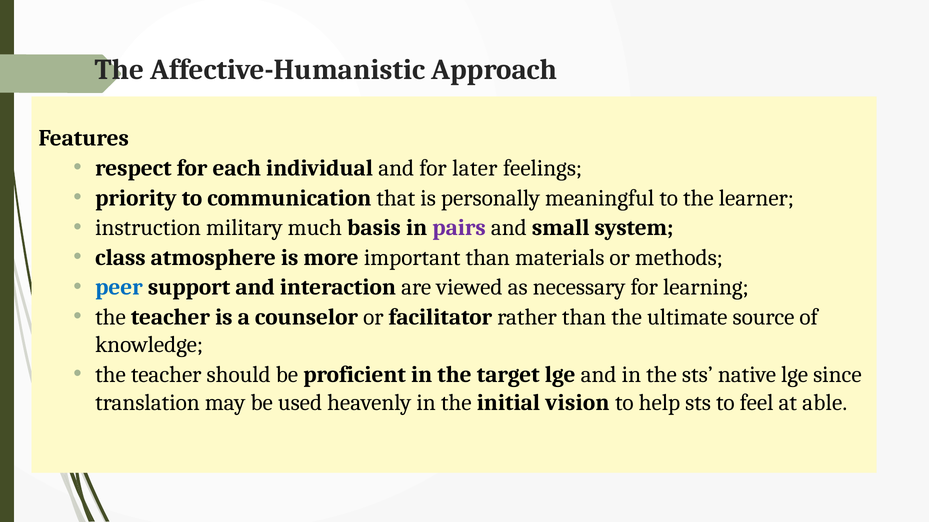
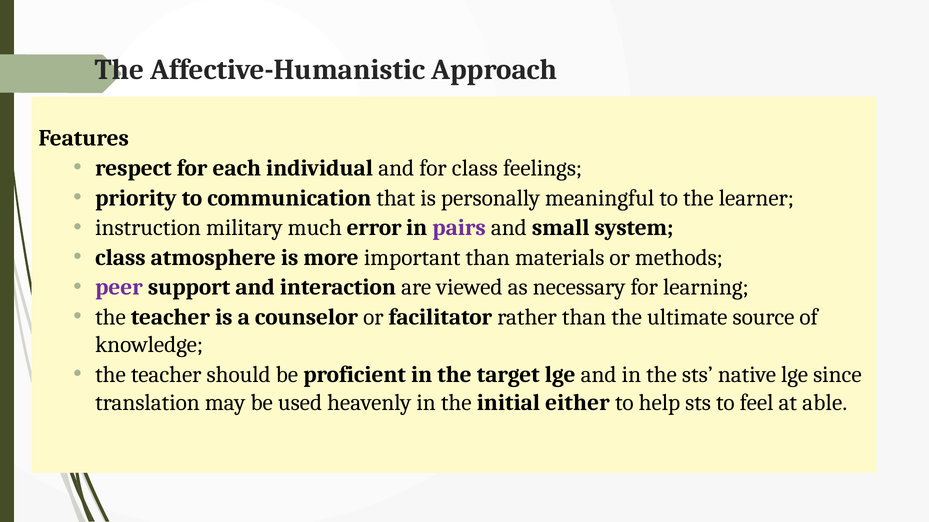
for later: later -> class
basis: basis -> error
peer colour: blue -> purple
vision: vision -> either
